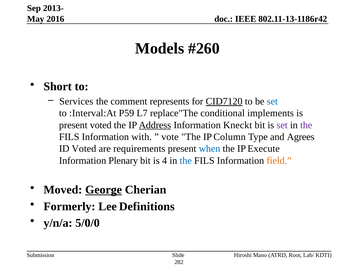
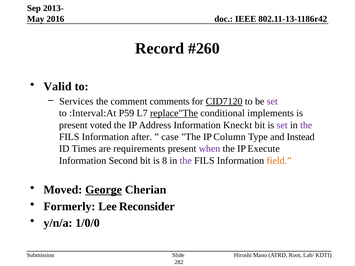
Models: Models -> Record
Short: Short -> Valid
represents: represents -> comments
set at (272, 101) colour: blue -> purple
replace"The underline: none -> present
Address underline: present -> none
with: with -> after
vote: vote -> case
Agrees: Agrees -> Instead
ID Voted: Voted -> Times
when colour: blue -> purple
Plenary: Plenary -> Second
4: 4 -> 8
the at (186, 161) colour: blue -> purple
Definitions: Definitions -> Reconsider
5/0/0: 5/0/0 -> 1/0/0
